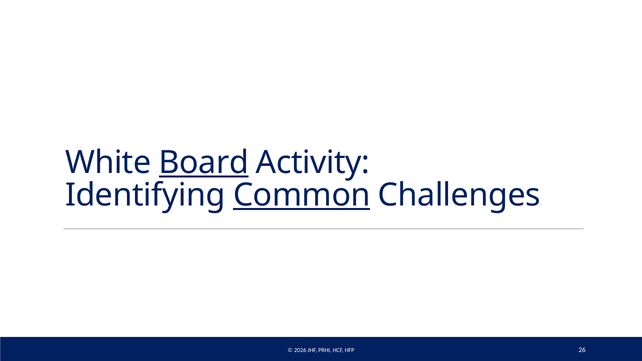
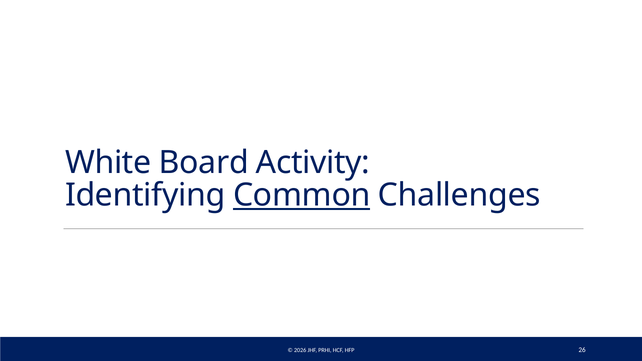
Board underline: present -> none
